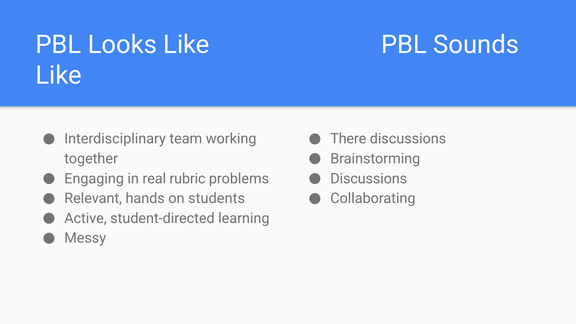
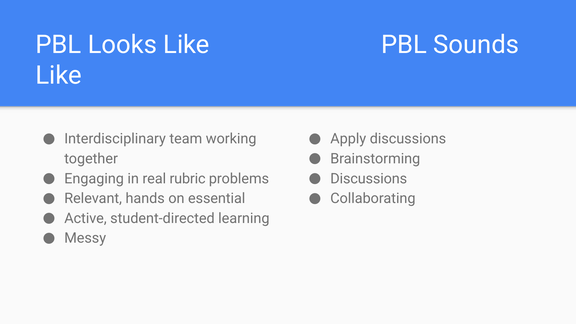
There: There -> Apply
students: students -> essential
